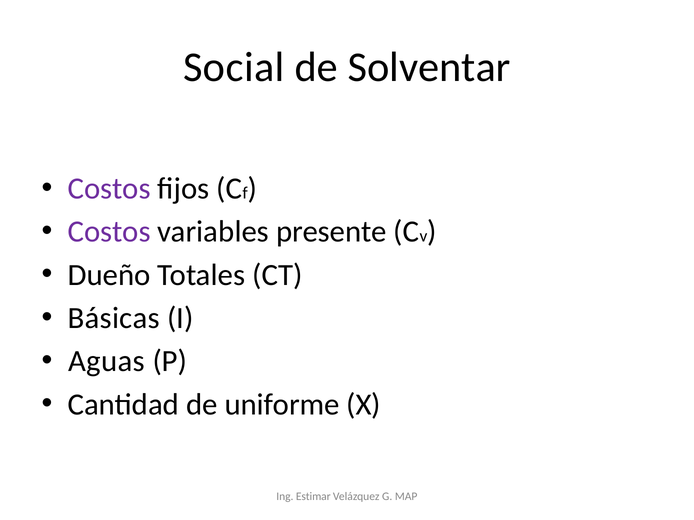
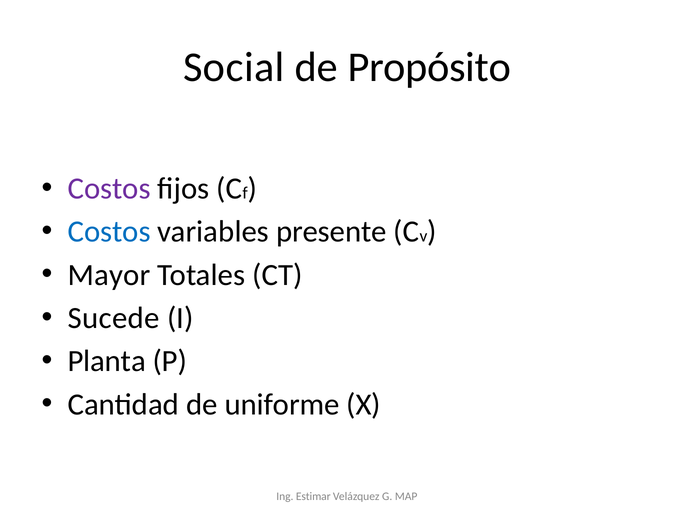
Solventar: Solventar -> Propósito
Costos at (109, 232) colour: purple -> blue
Dueño: Dueño -> Mayor
Básicas: Básicas -> Sucede
Aguas: Aguas -> Planta
